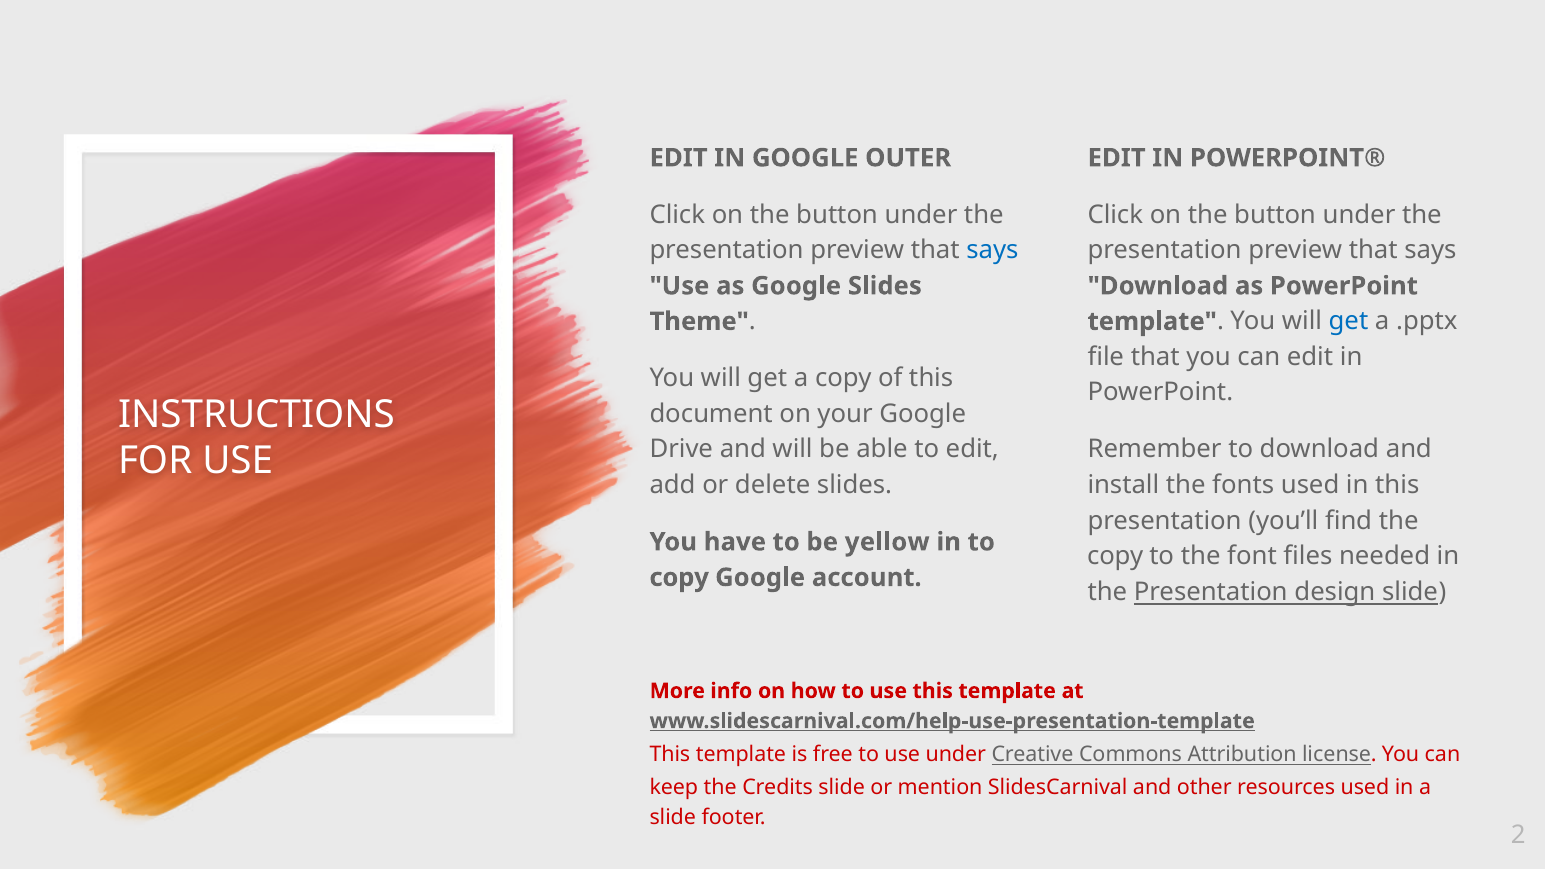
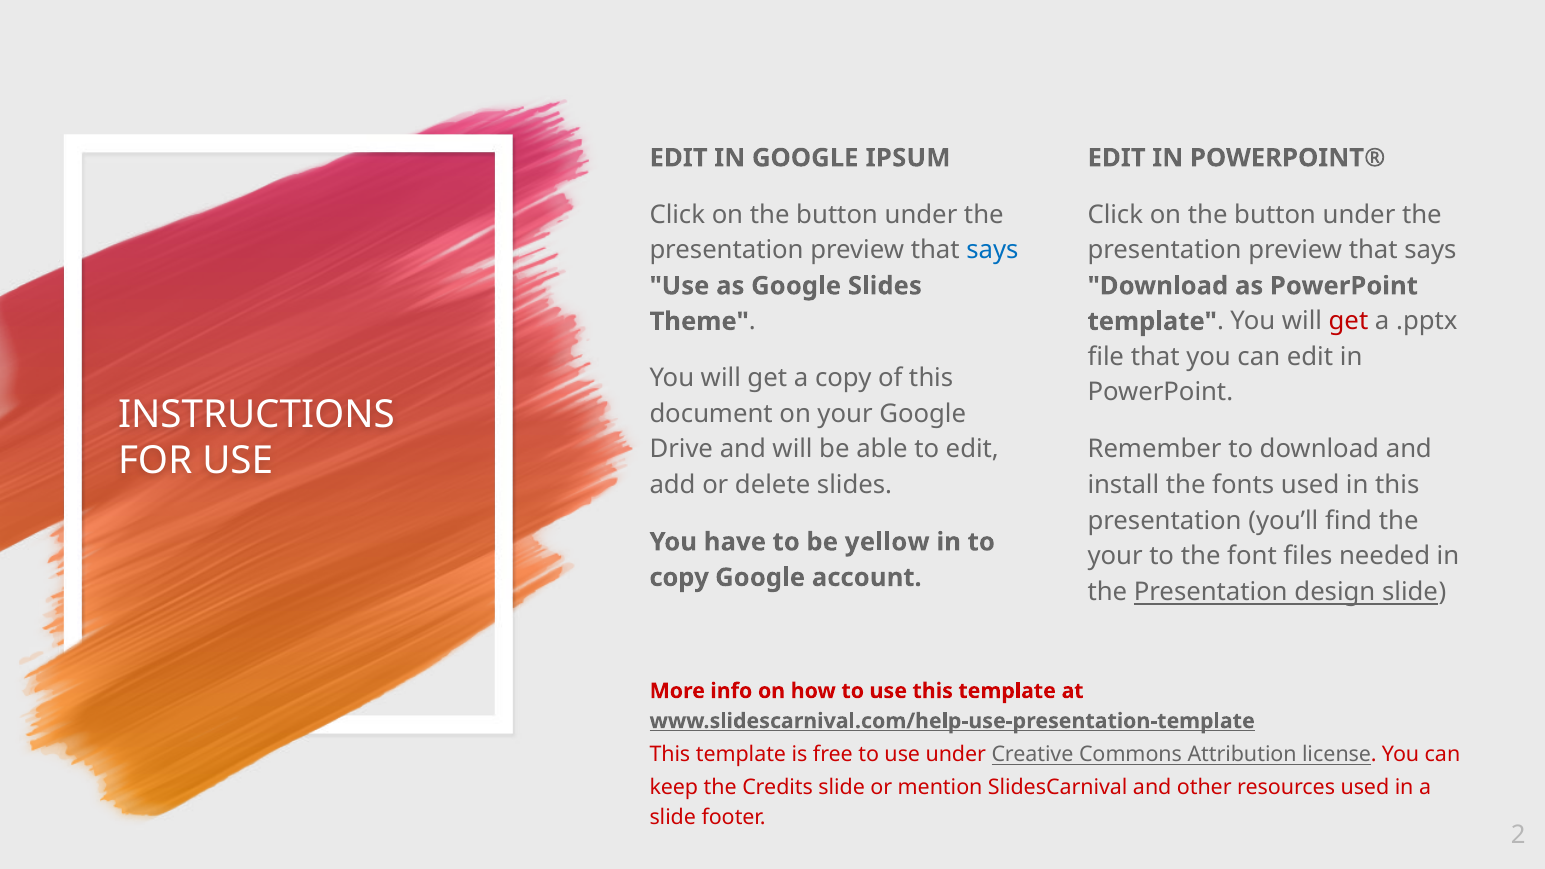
OUTER: OUTER -> IPSUM
get at (1348, 321) colour: blue -> red
copy at (1115, 556): copy -> your
